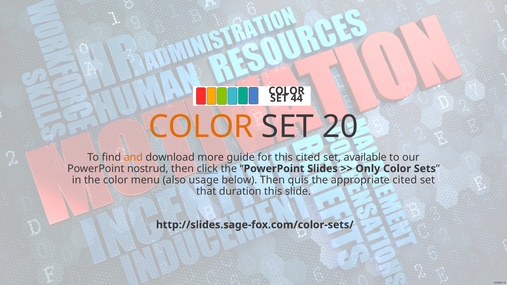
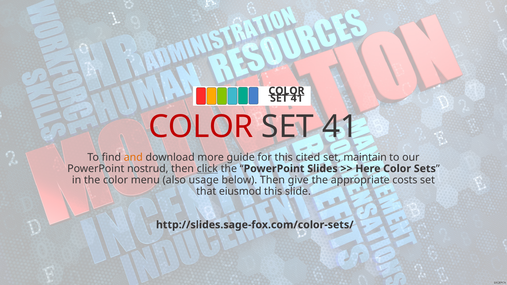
COLOR at (286, 91) underline: none -> present
44 at (297, 98): 44 -> 41
COLOR at (201, 127) colour: orange -> red
20 at (340, 127): 20 -> 41
available: available -> maintain
Only: Only -> Here
quis: quis -> give
appropriate cited: cited -> costs
duration: duration -> eiusmod
